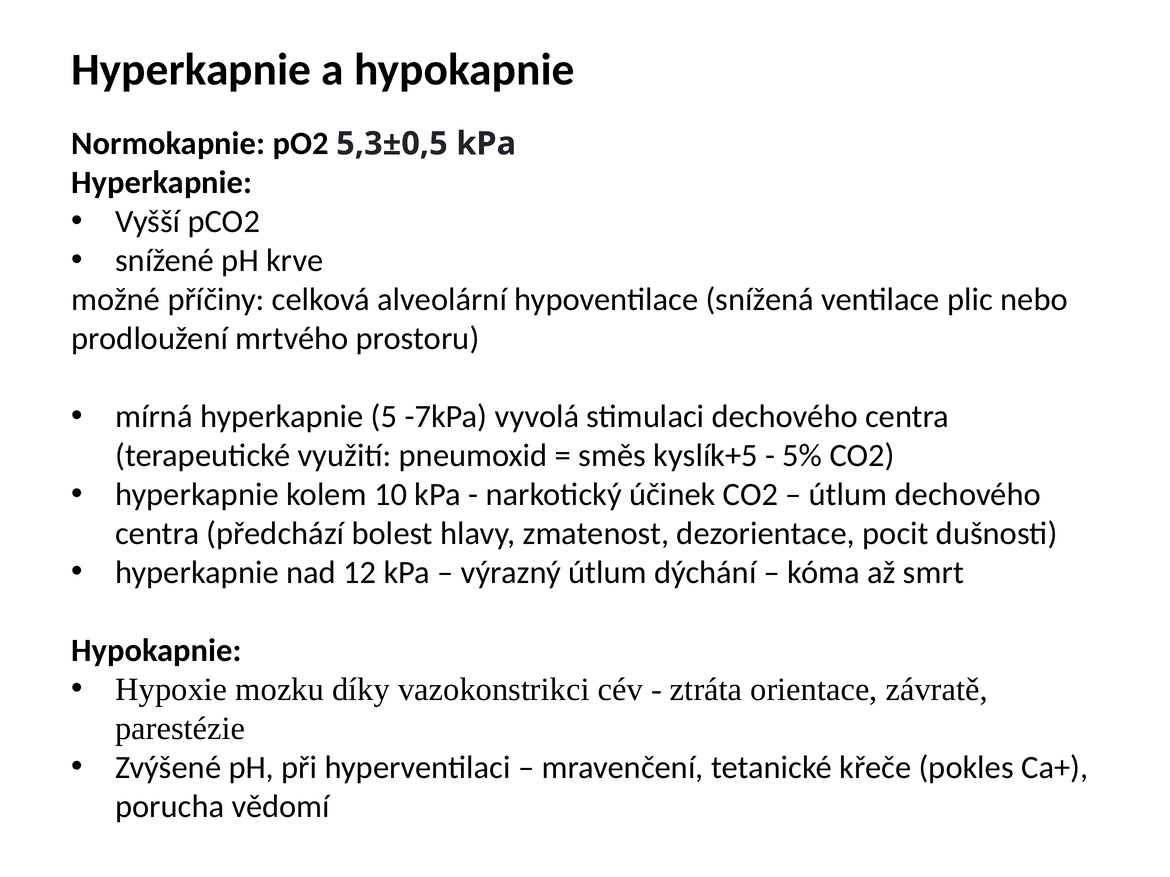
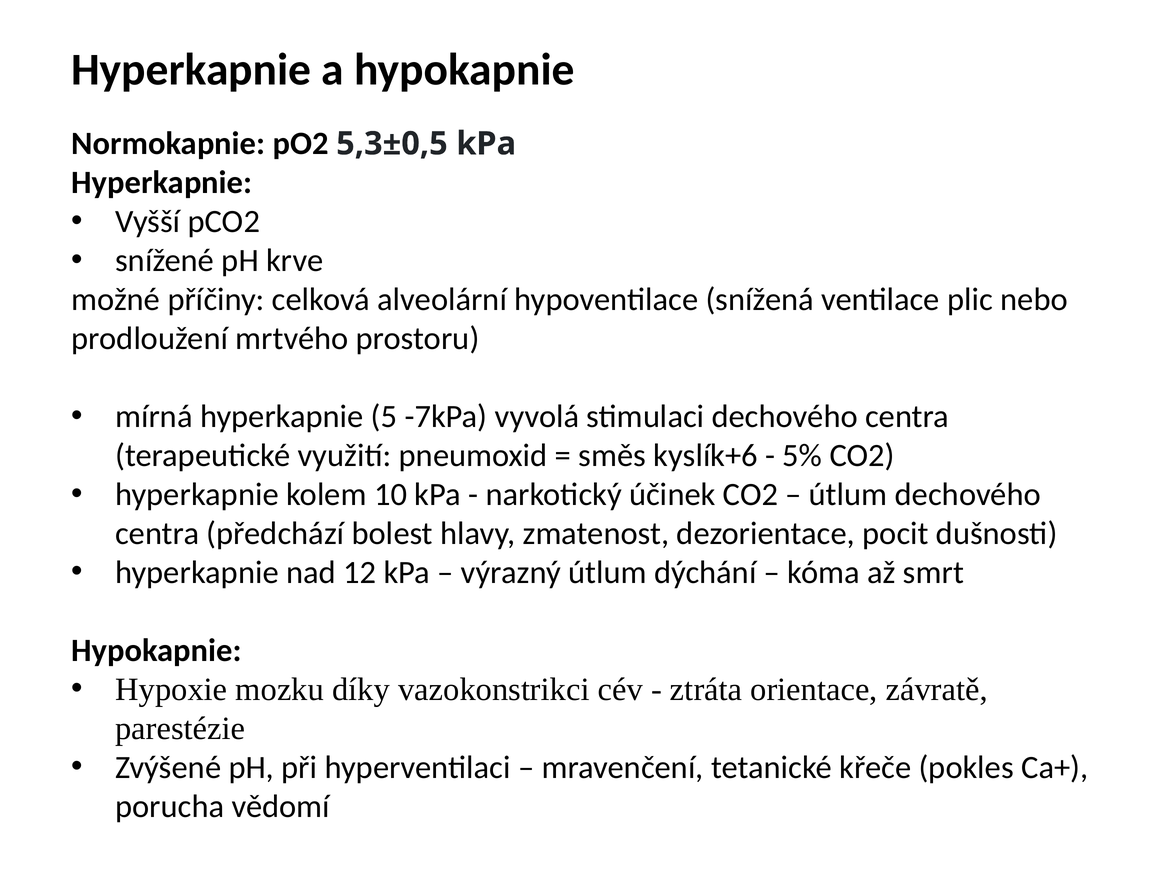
kyslík+5: kyslík+5 -> kyslík+6
